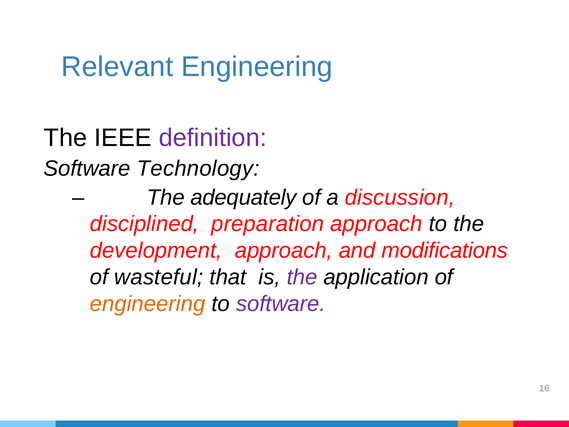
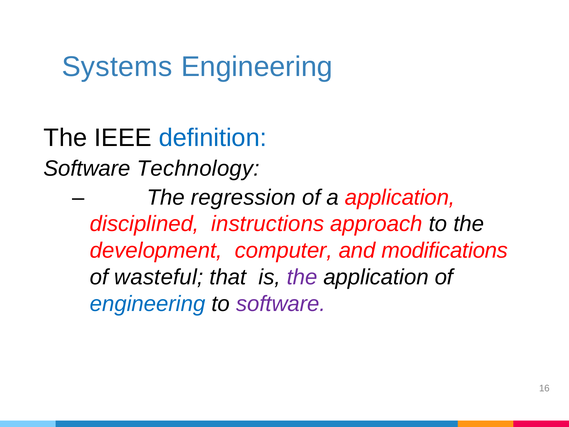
Relevant: Relevant -> Systems
definition colour: purple -> blue
adequately: adequately -> regression
a discussion: discussion -> application
preparation: preparation -> instructions
development approach: approach -> computer
engineering at (148, 304) colour: orange -> blue
